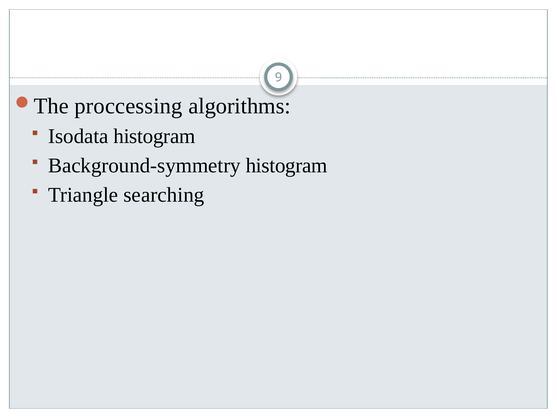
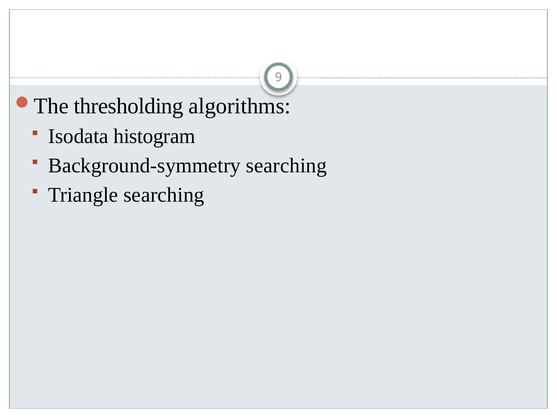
proccessing: proccessing -> thresholding
Background-symmetry histogram: histogram -> searching
